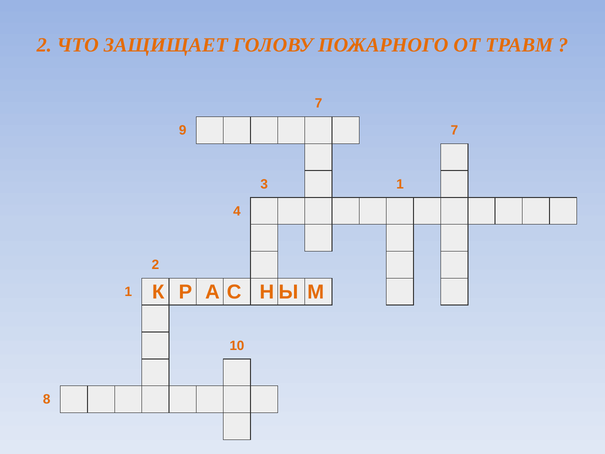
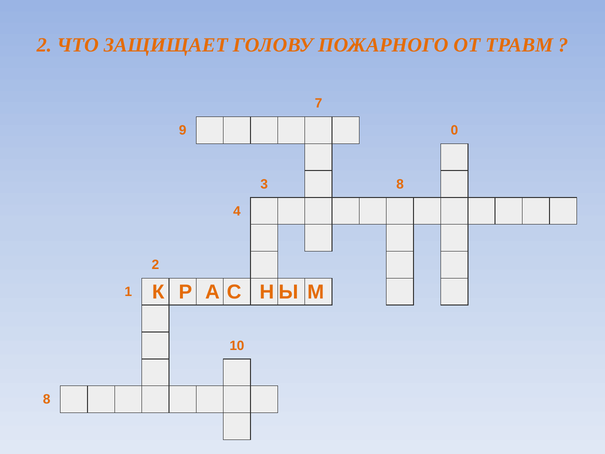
9 7: 7 -> 0
3 1: 1 -> 8
